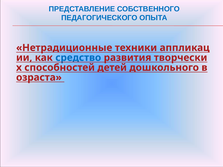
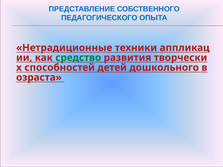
средство colour: blue -> green
